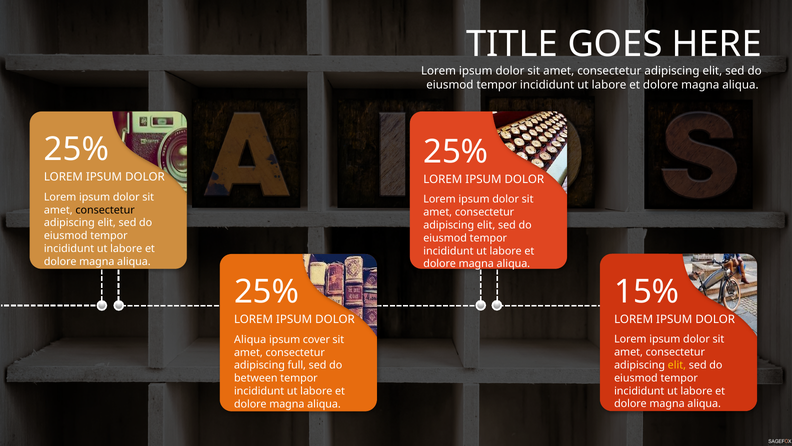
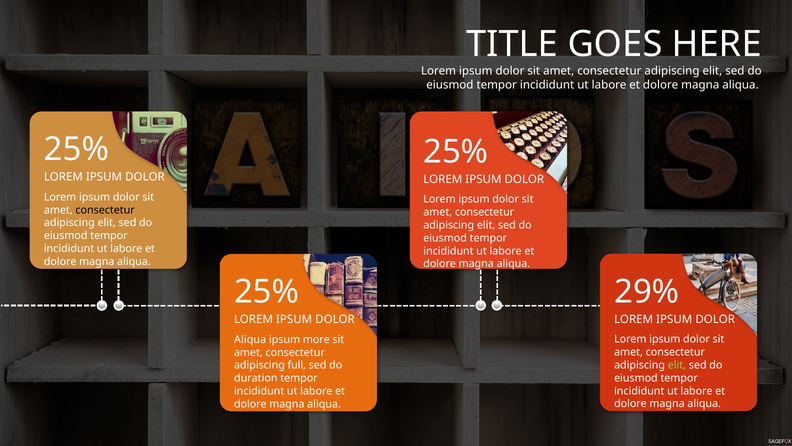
15%: 15% -> 29%
cover: cover -> more
elit at (677, 365) colour: yellow -> light green
between: between -> duration
